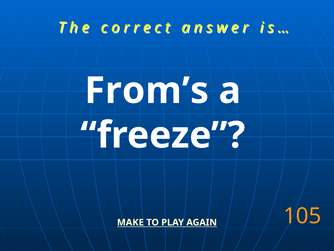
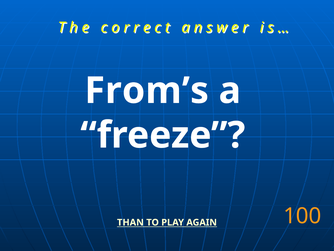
MAKE: MAKE -> THAN
105: 105 -> 100
